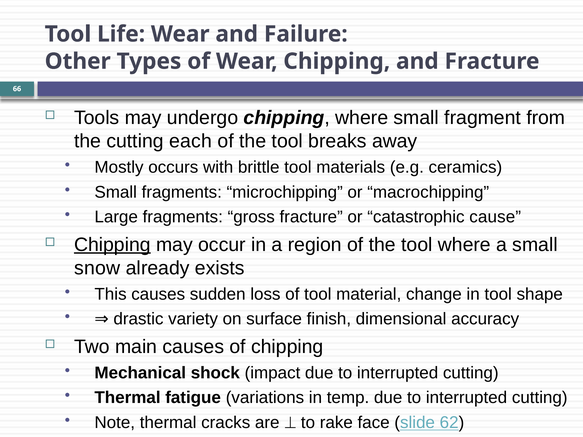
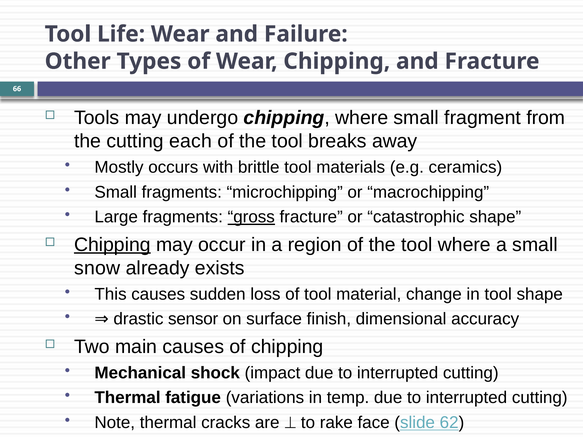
gross underline: none -> present
catastrophic cause: cause -> shape
variety: variety -> sensor
